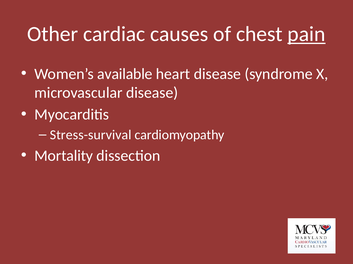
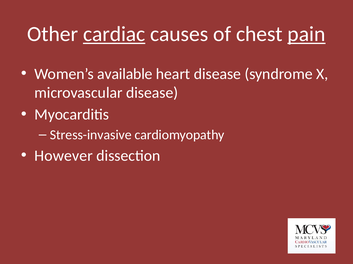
cardiac underline: none -> present
Stress-survival: Stress-survival -> Stress-invasive
Mortality: Mortality -> However
